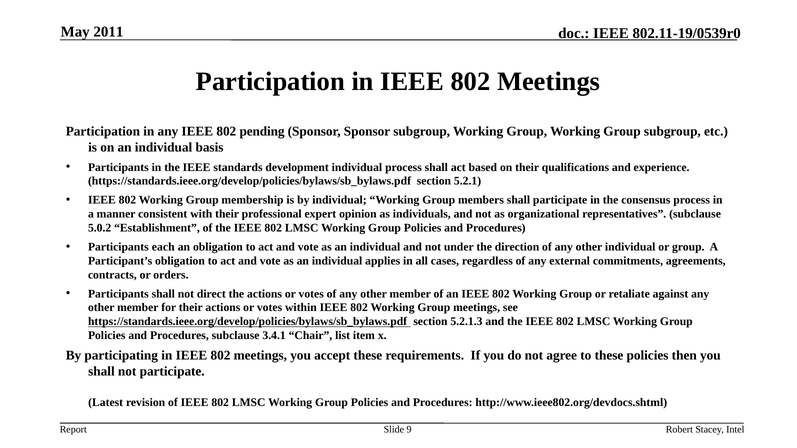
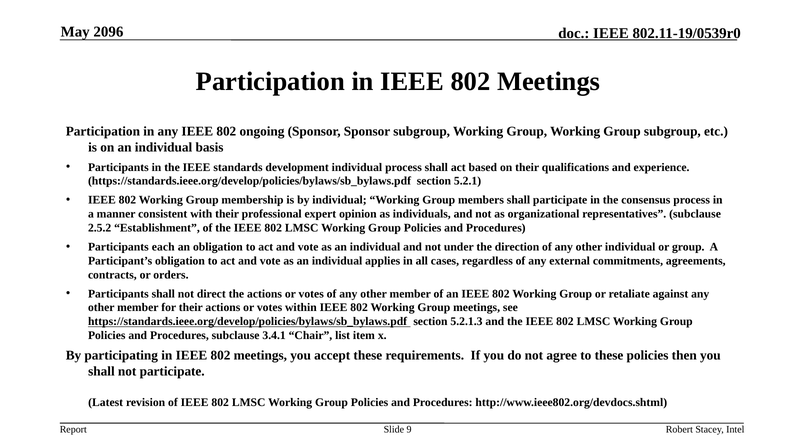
2011: 2011 -> 2096
pending: pending -> ongoing
5.0.2: 5.0.2 -> 2.5.2
